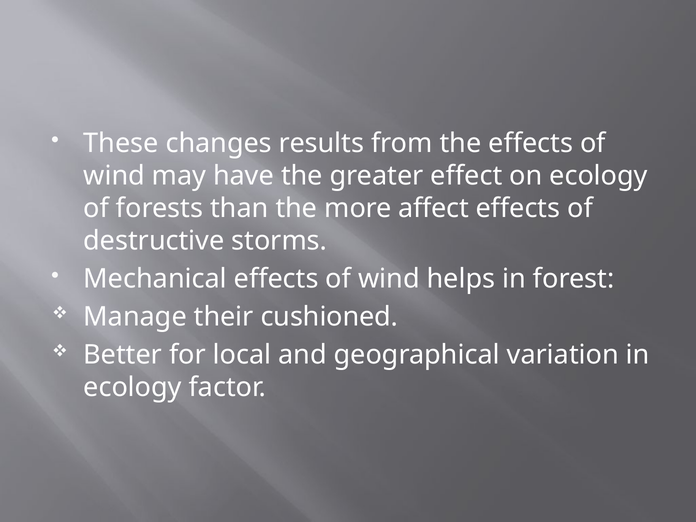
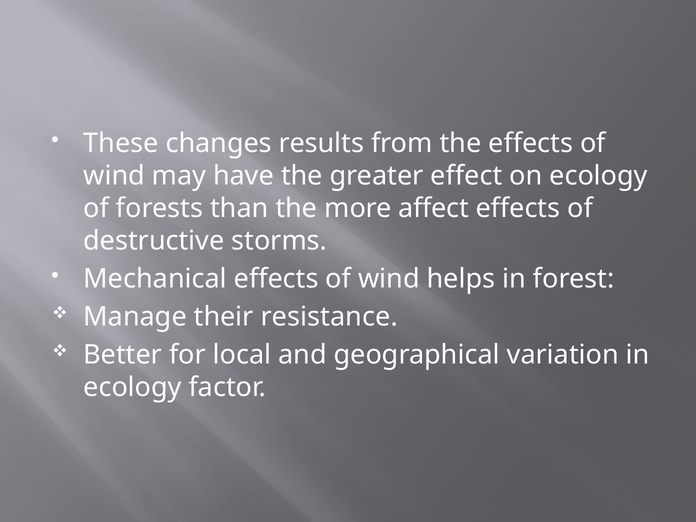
cushioned: cushioned -> resistance
